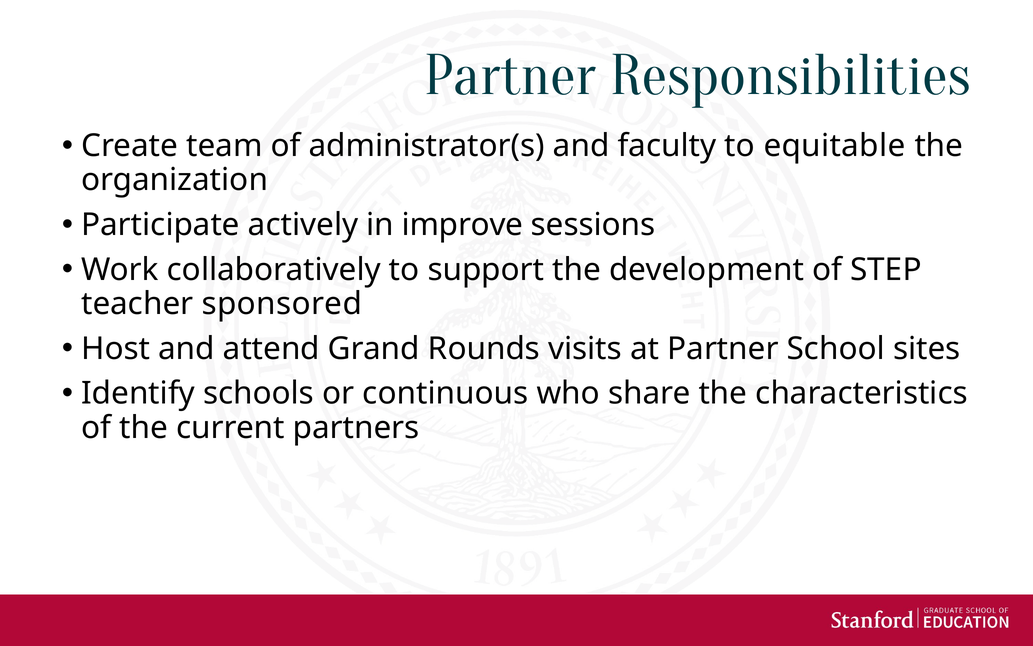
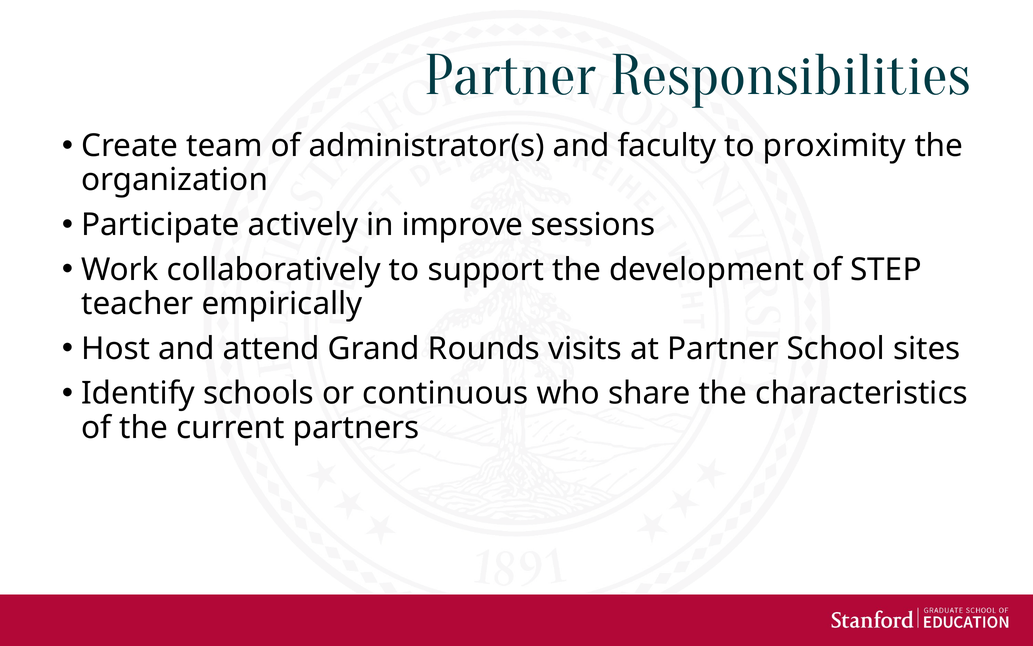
equitable: equitable -> proximity
sponsored: sponsored -> empirically
